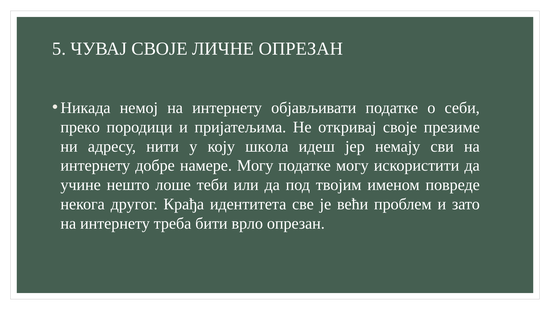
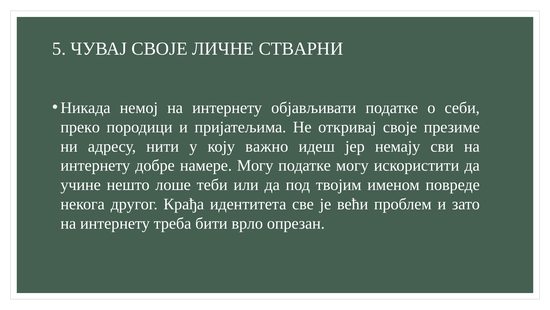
ЛИЧНЕ ОПРЕЗАН: ОПРЕЗАН -> СТВАРНИ
школа: школа -> важно
